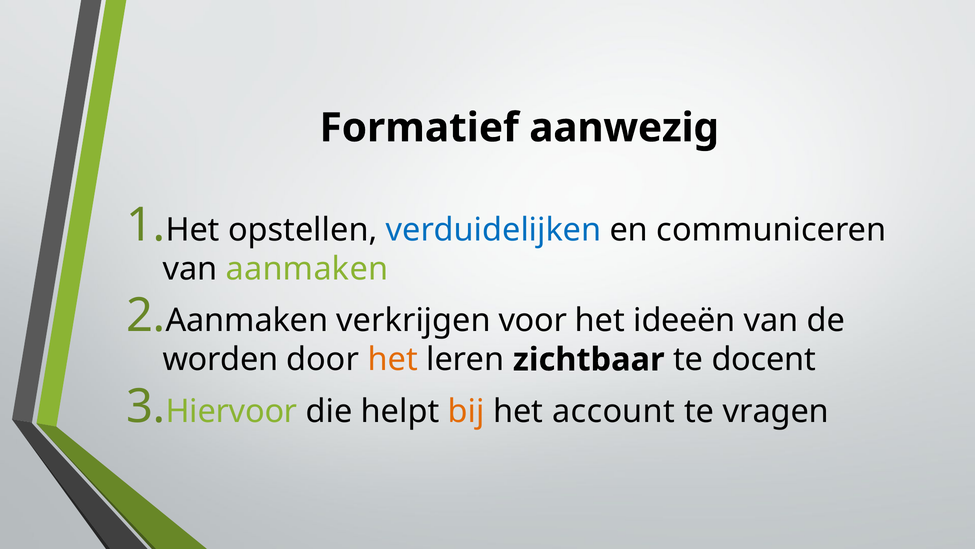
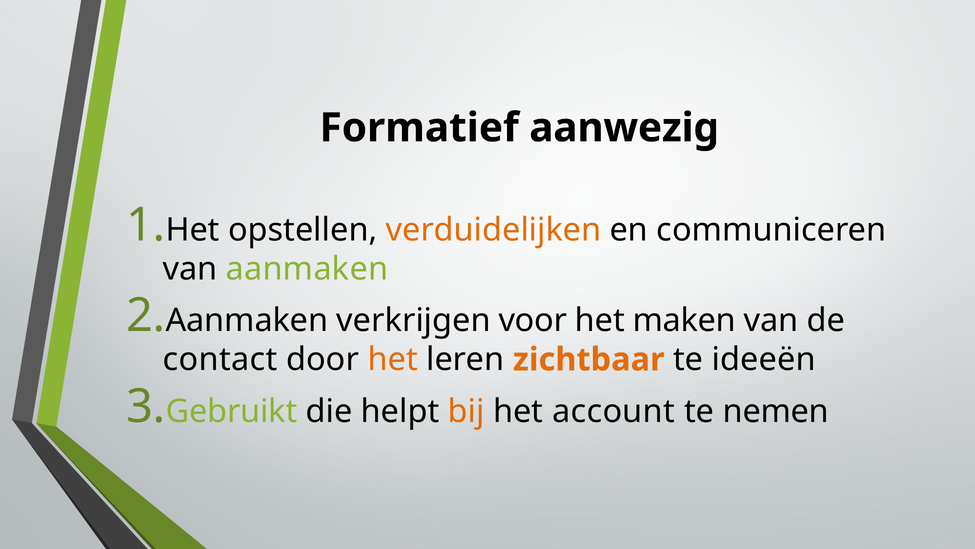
verduidelijken colour: blue -> orange
ideeën: ideeën -> maken
worden: worden -> contact
zichtbaar colour: black -> orange
docent: docent -> ideeën
Hiervoor: Hiervoor -> Gebruikt
vragen: vragen -> nemen
